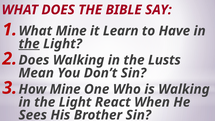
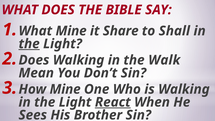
Learn: Learn -> Share
Have: Have -> Shall
Lusts: Lusts -> Walk
React underline: none -> present
